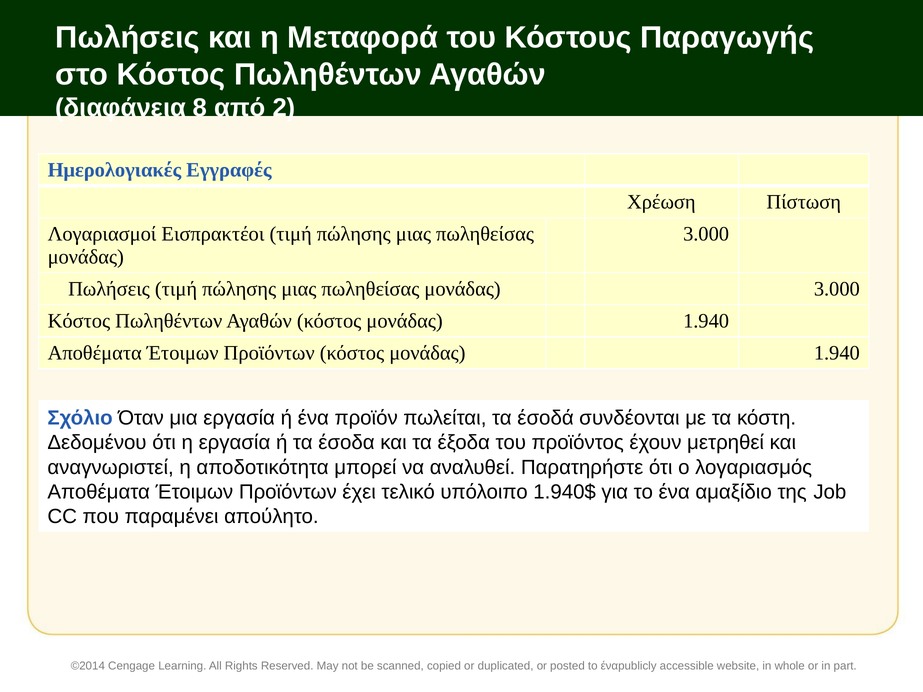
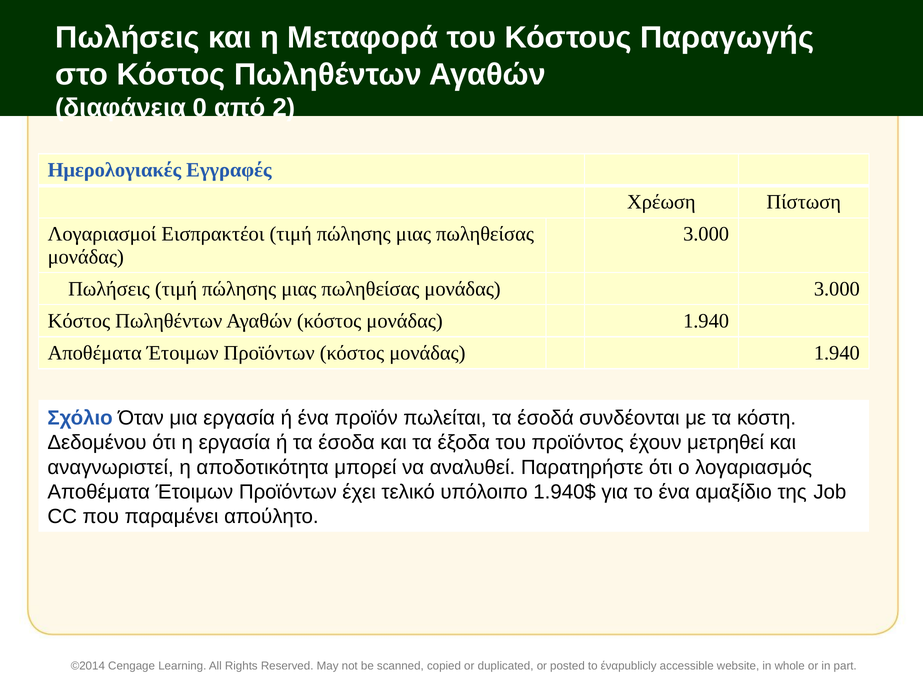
8: 8 -> 0
